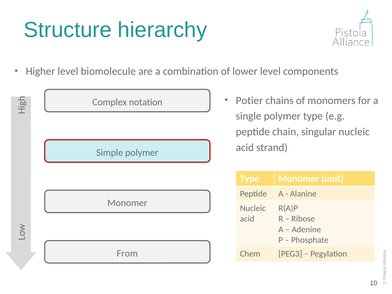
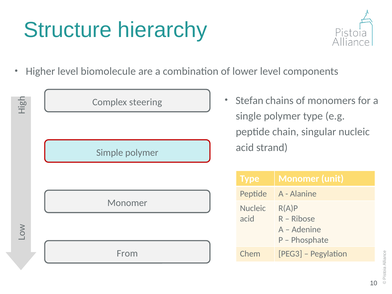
Potier: Potier -> Stefan
notation: notation -> steering
